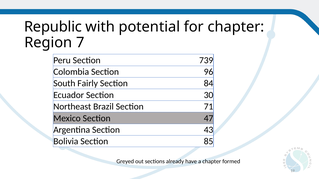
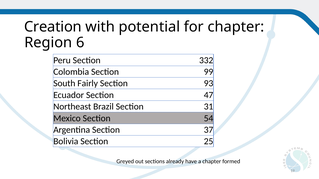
Republic: Republic -> Creation
7: 7 -> 6
739: 739 -> 332
96: 96 -> 99
84: 84 -> 93
30: 30 -> 47
71: 71 -> 31
47: 47 -> 54
43: 43 -> 37
85: 85 -> 25
